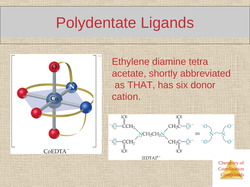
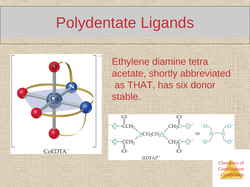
cation: cation -> stable
